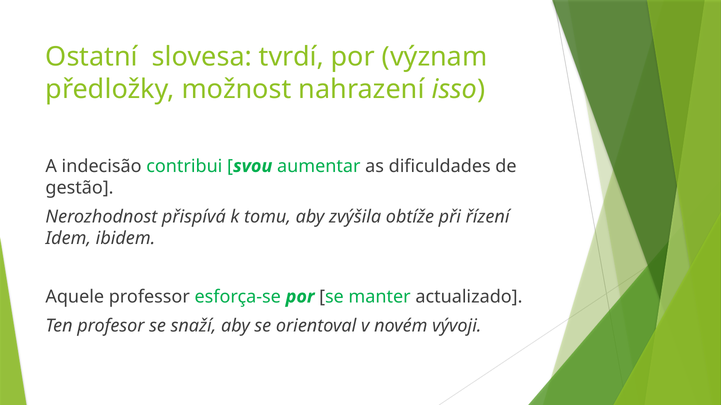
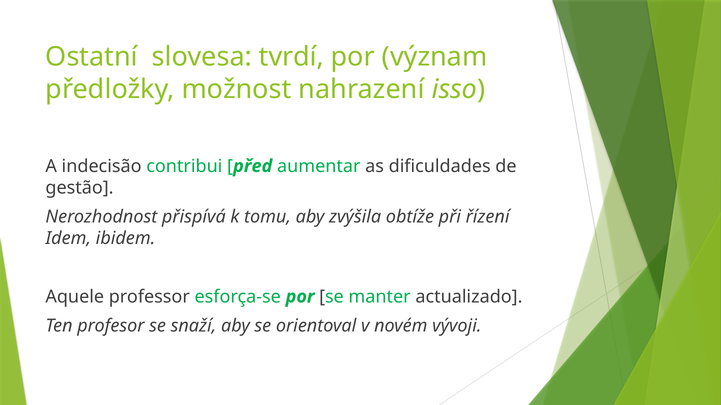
svou: svou -> před
